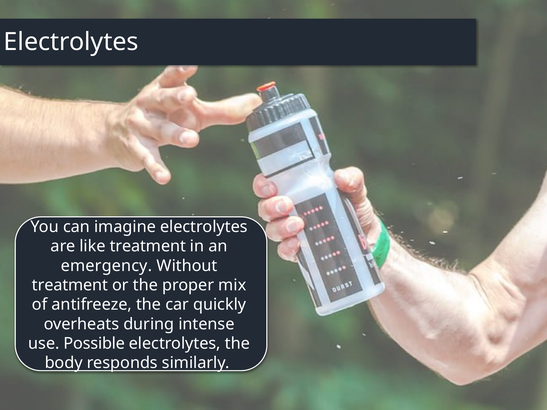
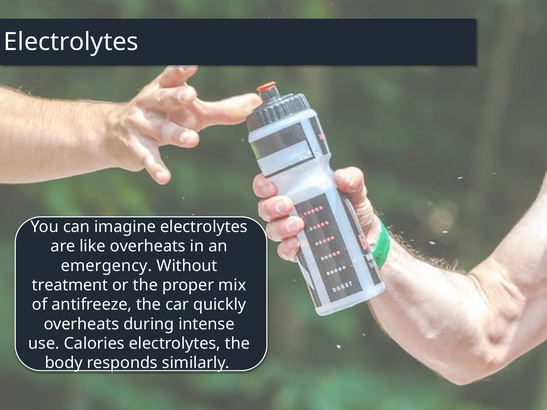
like treatment: treatment -> overheats
Possible: Possible -> Calories
